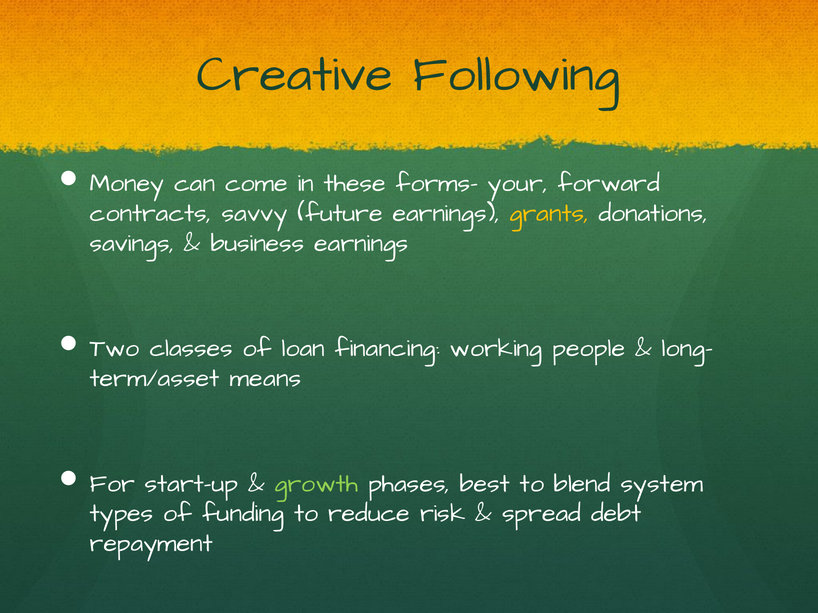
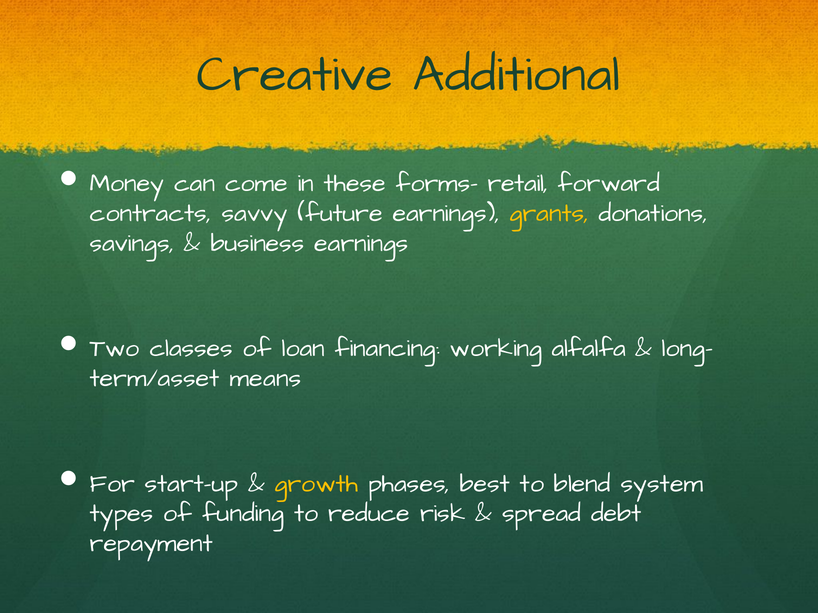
Following: Following -> Additional
your: your -> retail
people: people -> alfalfa
growth colour: light green -> yellow
